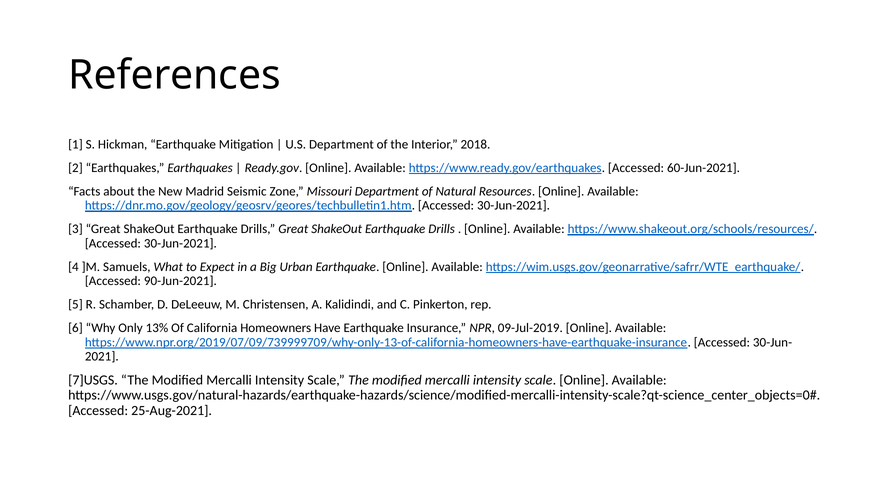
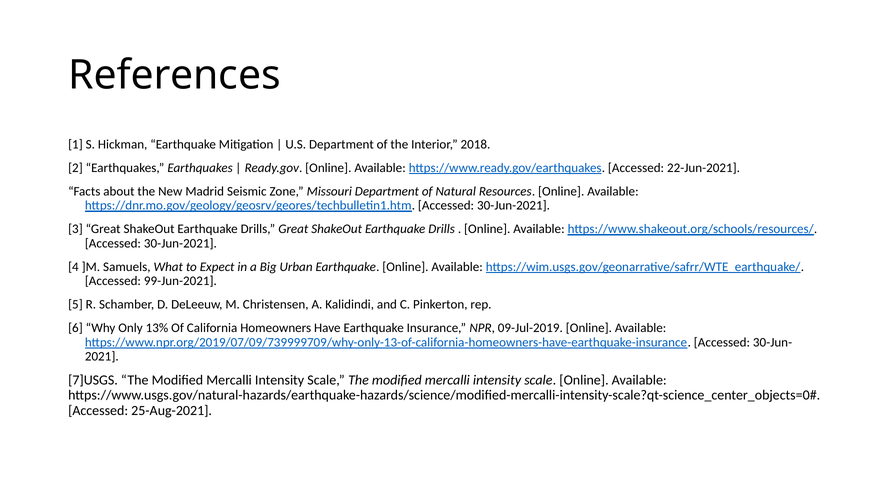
60-Jun-2021: 60-Jun-2021 -> 22-Jun-2021
90-Jun-2021: 90-Jun-2021 -> 99-Jun-2021
